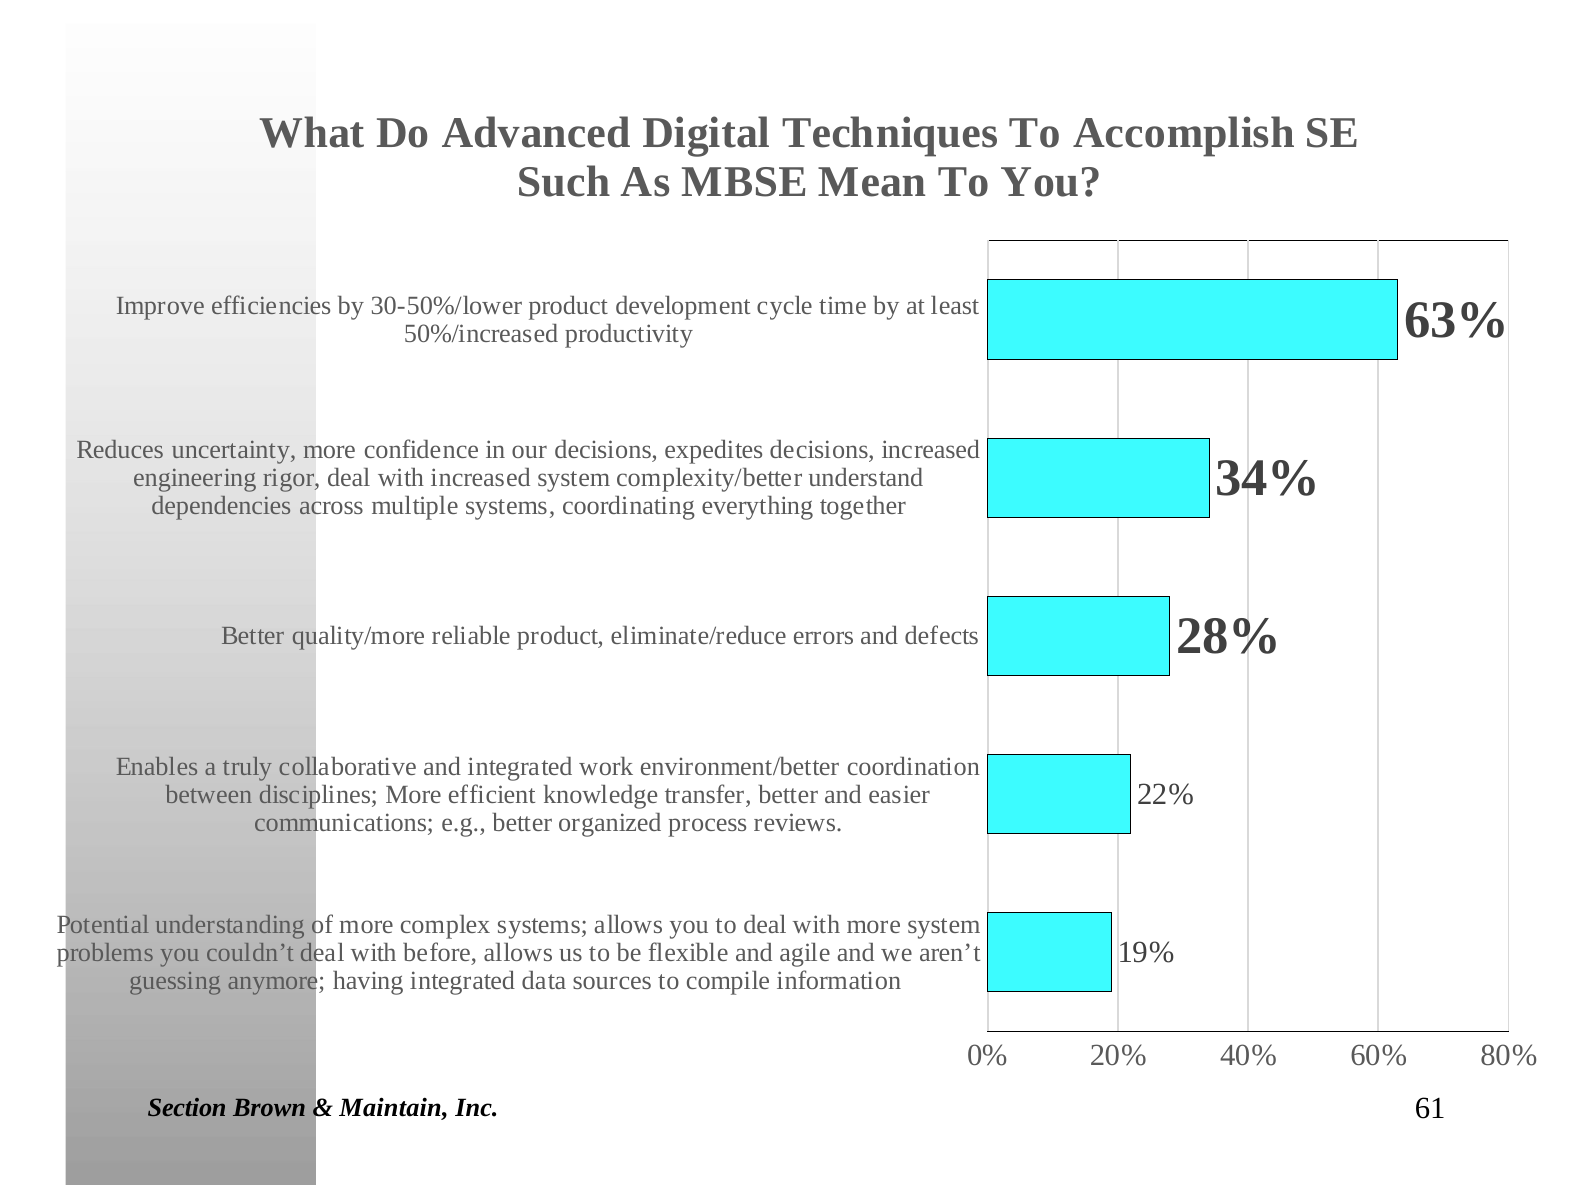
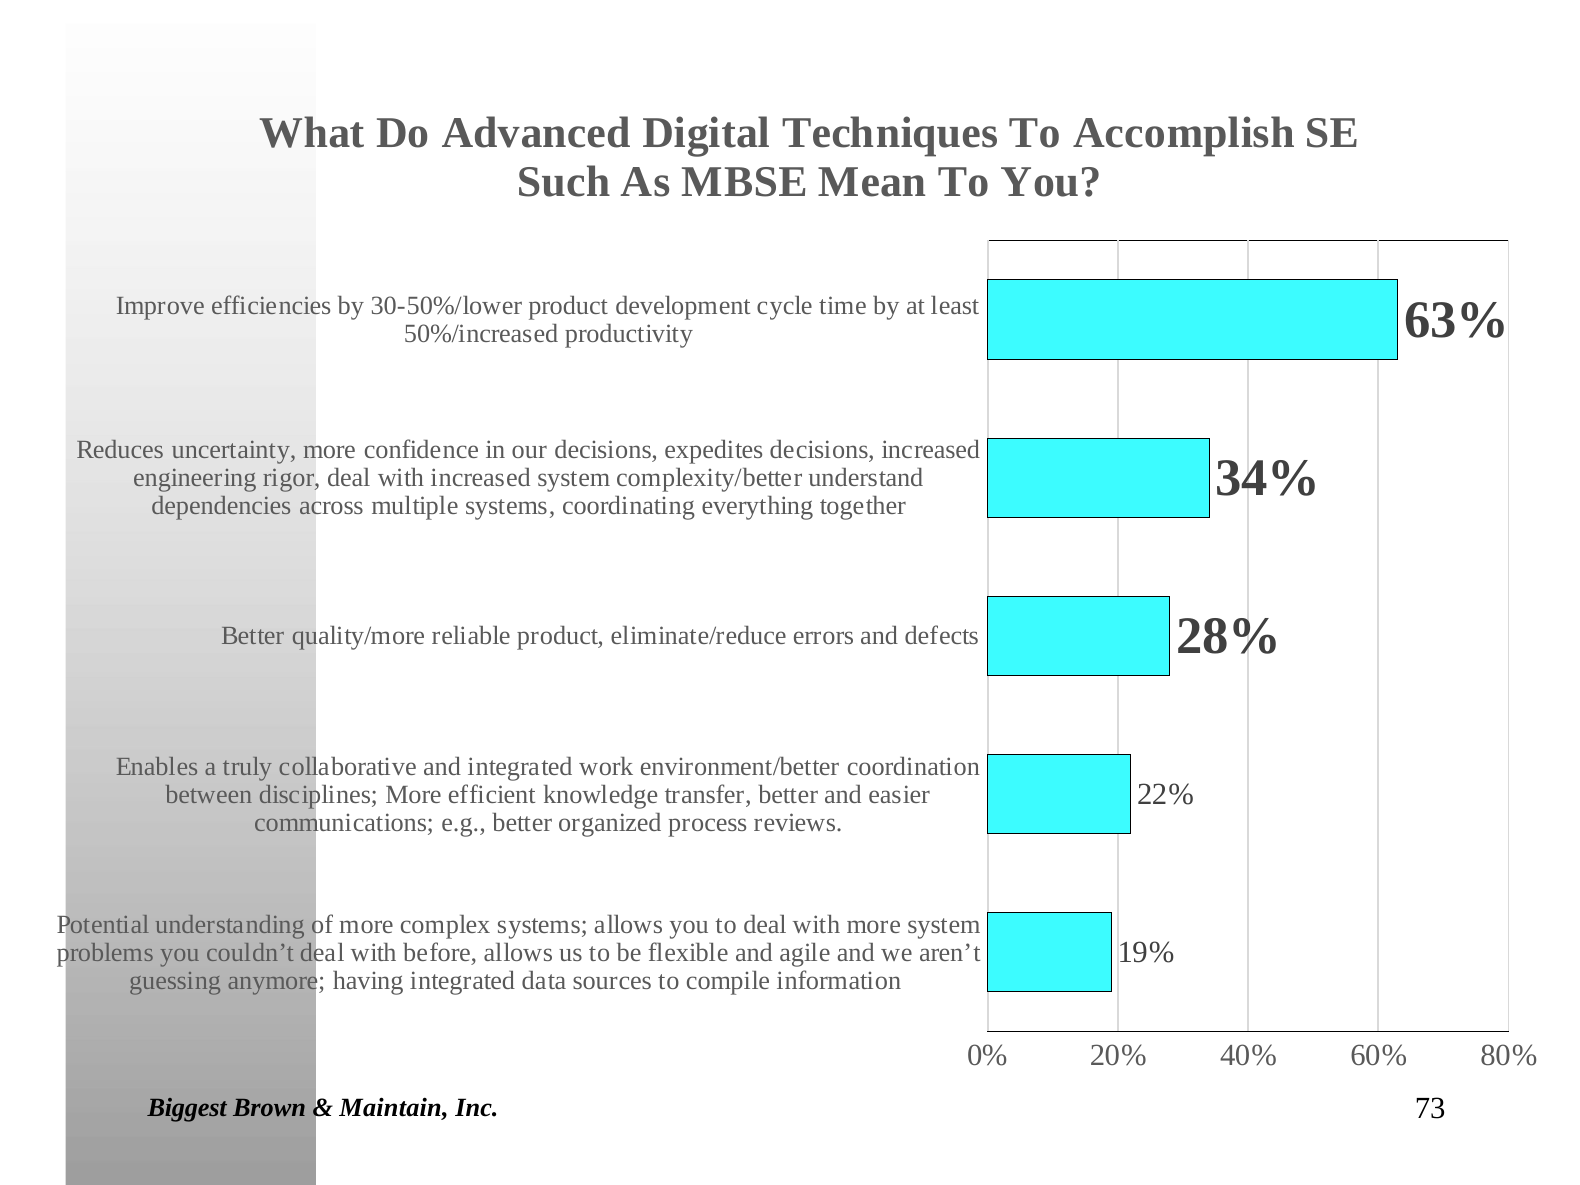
Section: Section -> Biggest
61: 61 -> 73
